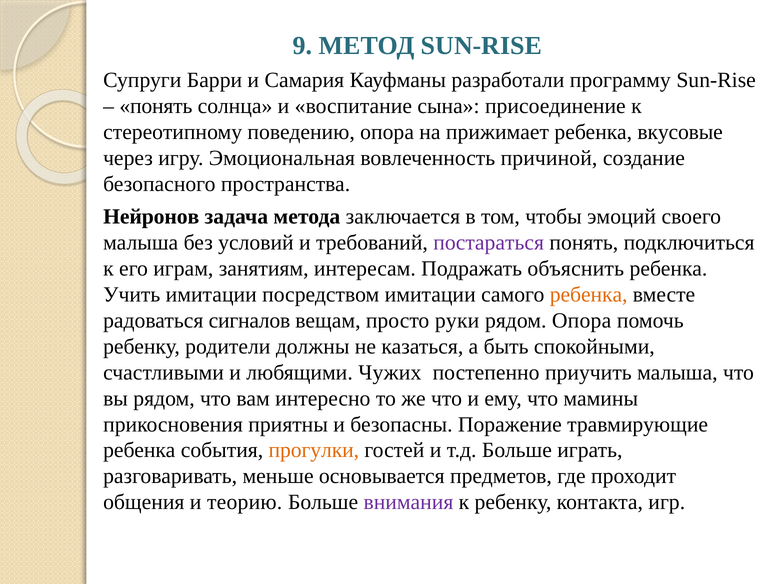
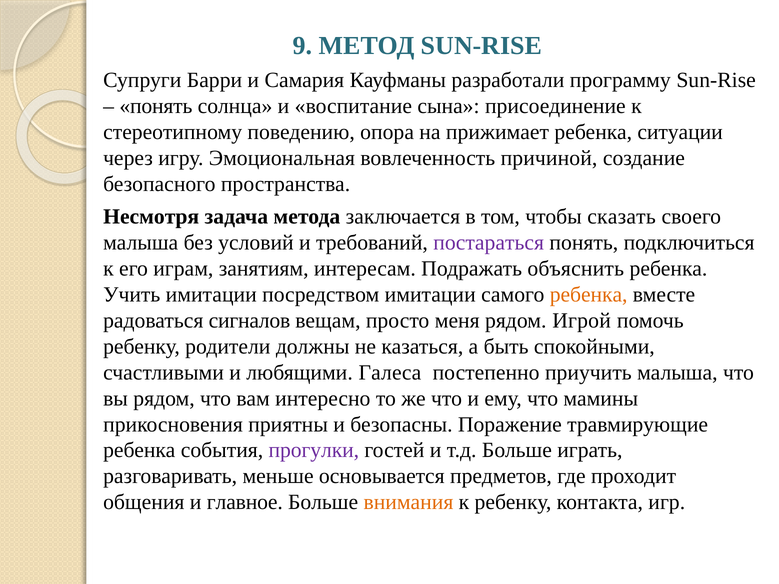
вкусовые: вкусовые -> ситуации
Нейронов: Нейронов -> Несмотря
эмоций: эмоций -> сказать
руки: руки -> меня
рядом Опора: Опора -> Игрой
Чужих: Чужих -> Галеса
прогулки colour: orange -> purple
теорию: теорию -> главное
внимания colour: purple -> orange
